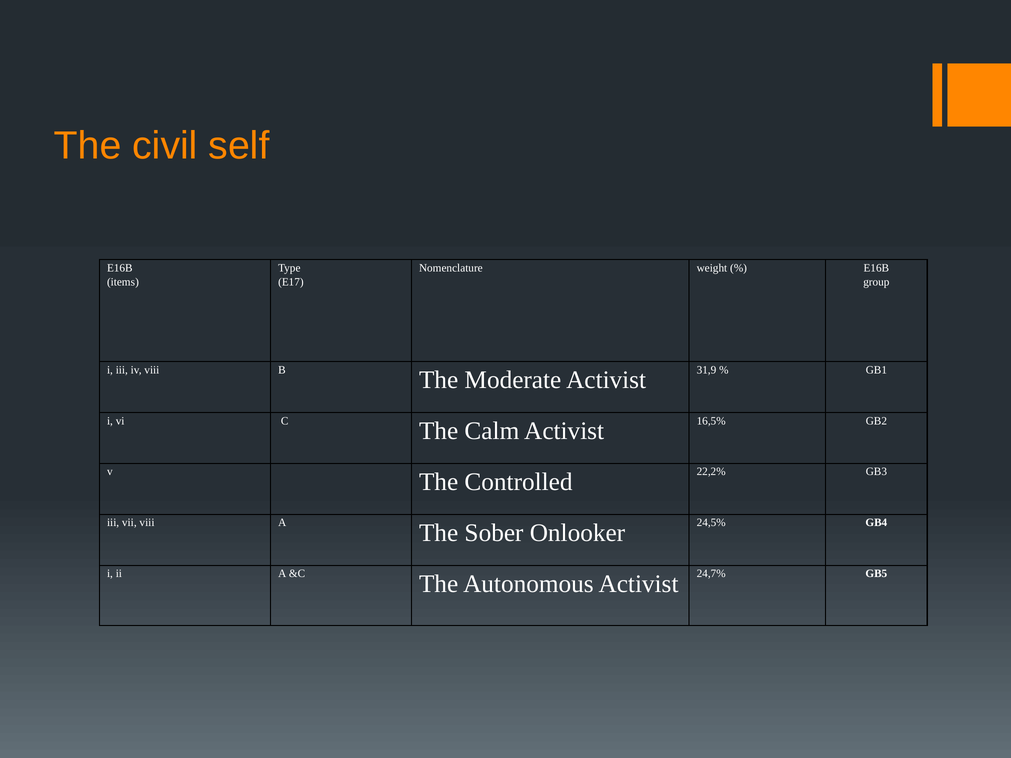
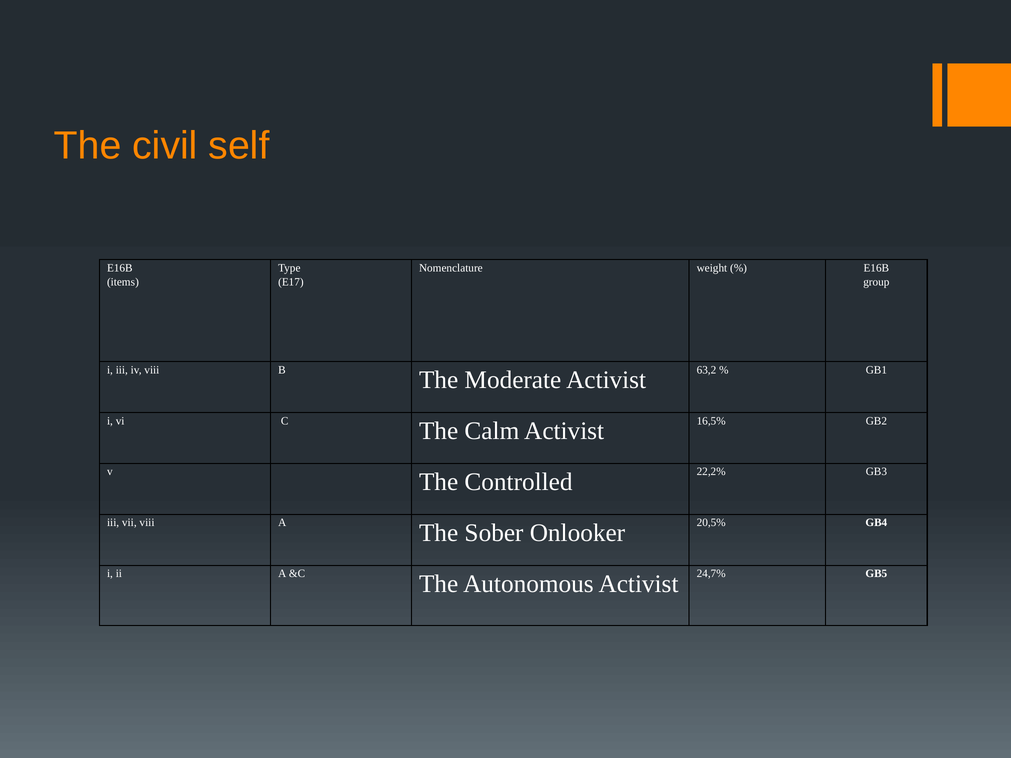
31,9: 31,9 -> 63,2
24,5%: 24,5% -> 20,5%
